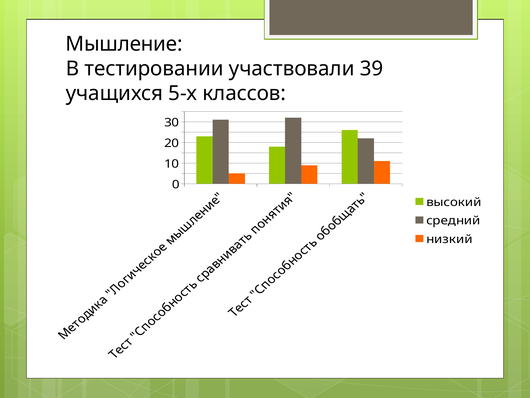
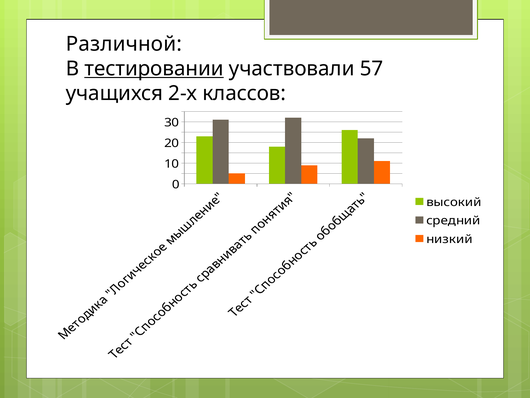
Мышление: Мышление -> Различной
тестировании underline: none -> present
39: 39 -> 57
5-х: 5-х -> 2-х
